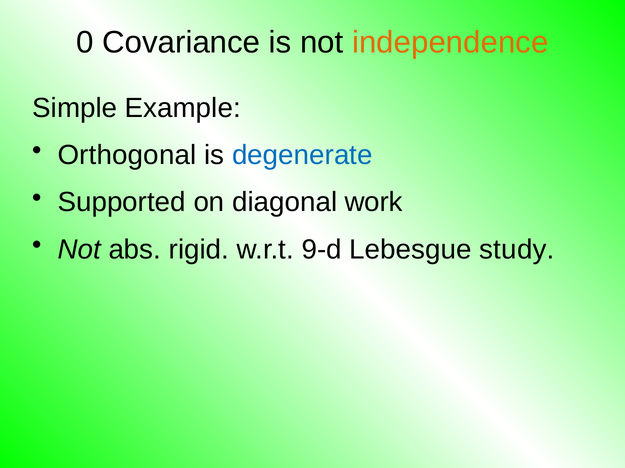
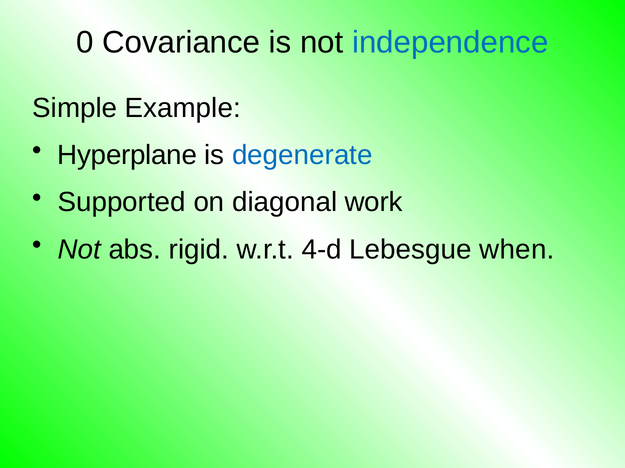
independence colour: orange -> blue
Orthogonal: Orthogonal -> Hyperplane
9-d: 9-d -> 4-d
study: study -> when
